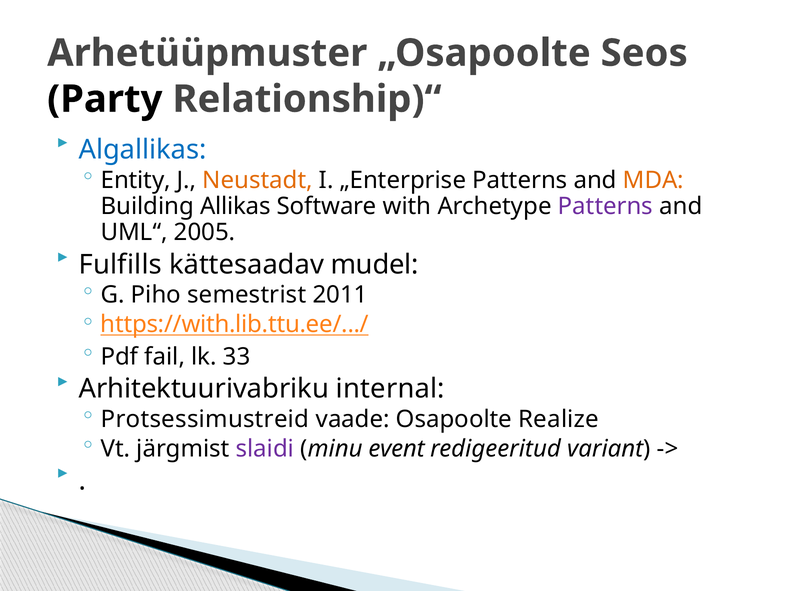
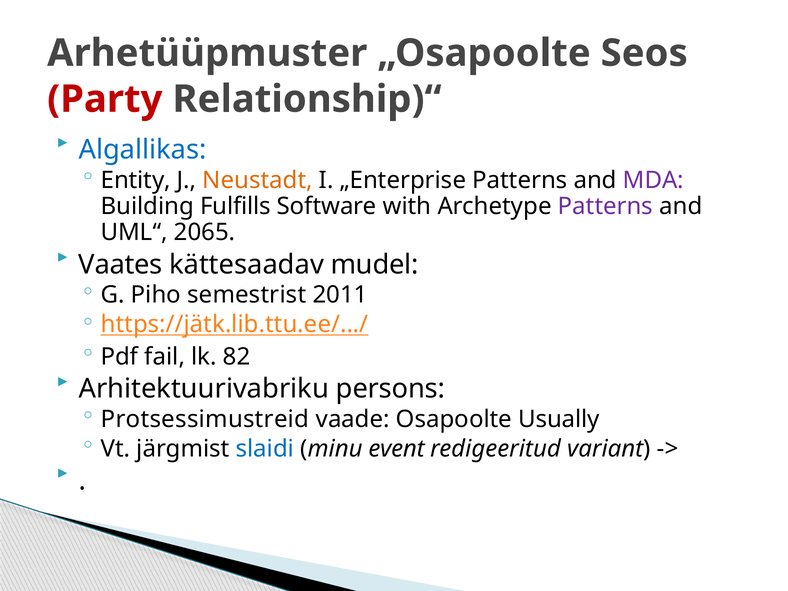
Party colour: black -> red
MDA colour: orange -> purple
Allikas: Allikas -> Fulfills
2005: 2005 -> 2065
Fulfills: Fulfills -> Vaates
https://with.lib.ttu.ee/.../: https://with.lib.ttu.ee/.../ -> https://jätk.lib.ttu.ee/.../
33: 33 -> 82
internal: internal -> persons
Realize: Realize -> Usually
slaidi colour: purple -> blue
